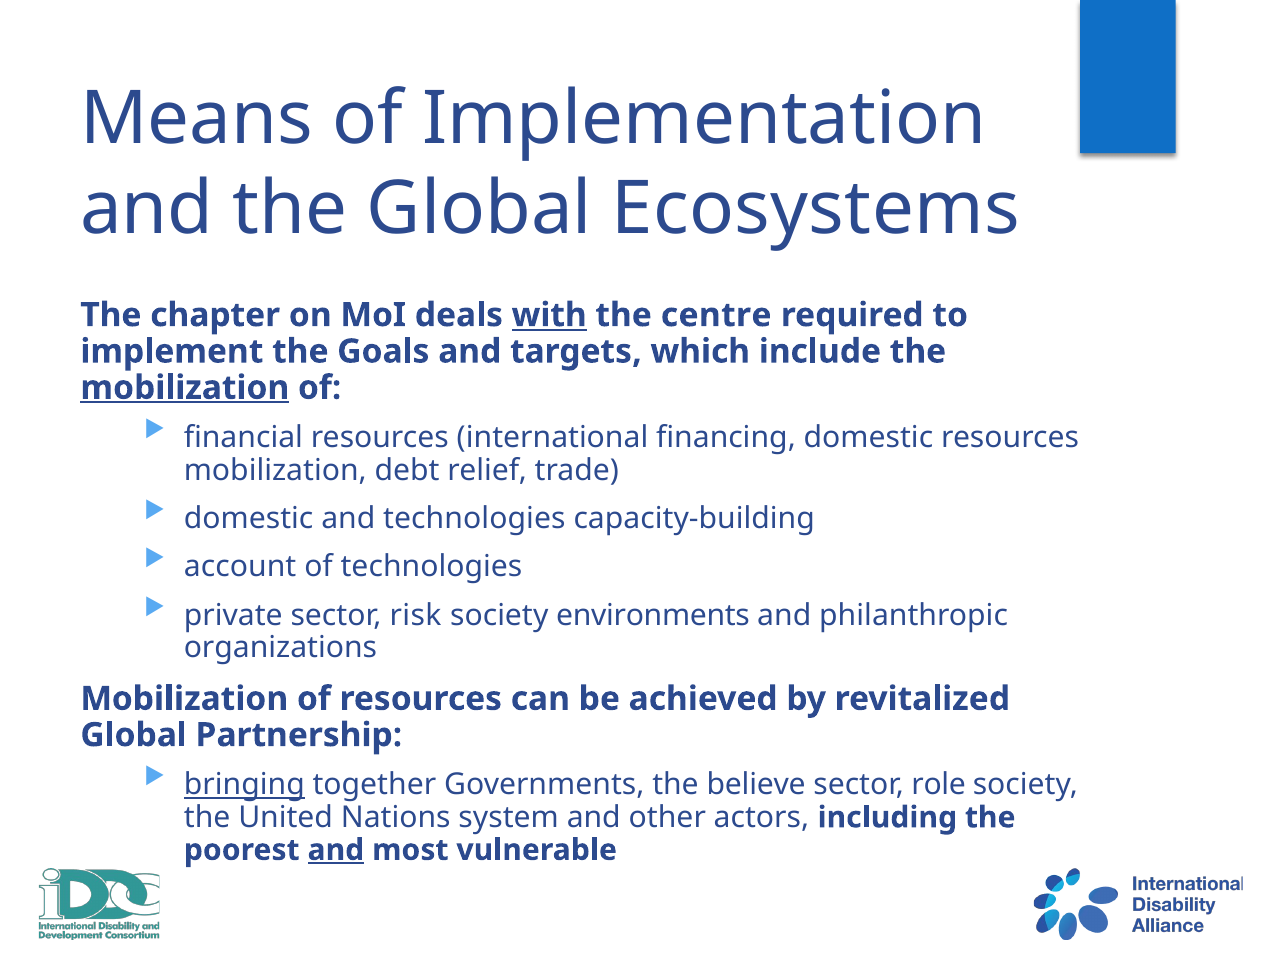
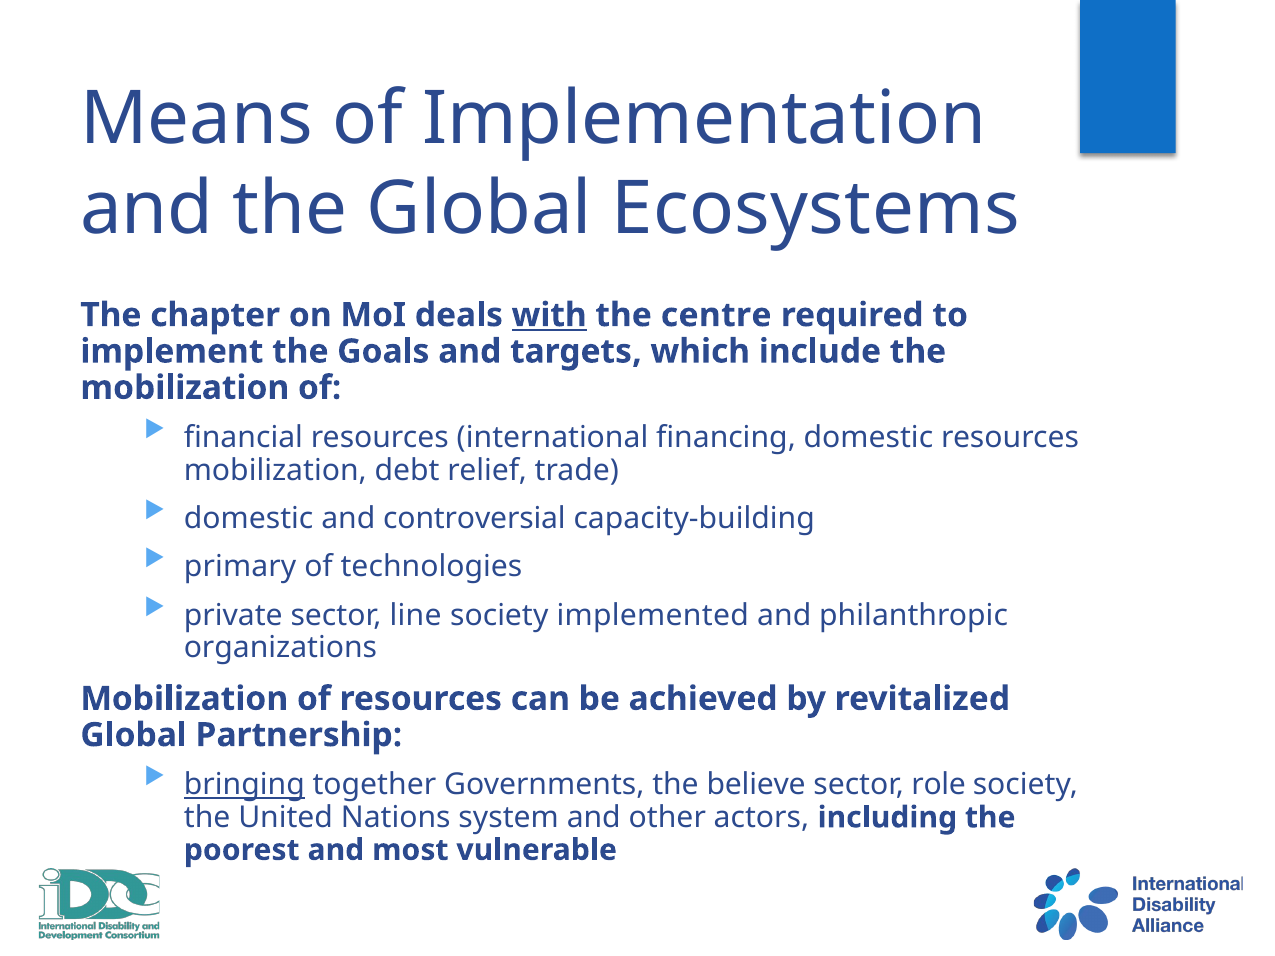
mobilization at (185, 388) underline: present -> none
and technologies: technologies -> controversial
account: account -> primary
risk: risk -> line
environments: environments -> implemented
and at (336, 850) underline: present -> none
